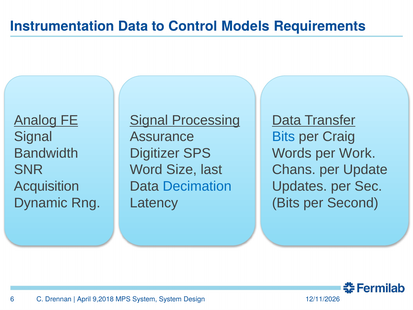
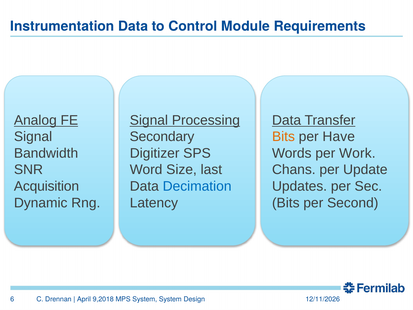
Models: Models -> Module
Assurance: Assurance -> Secondary
Bits at (283, 137) colour: blue -> orange
Craig: Craig -> Have
